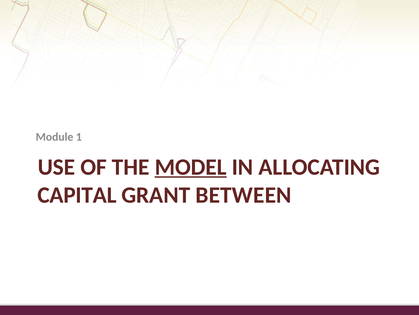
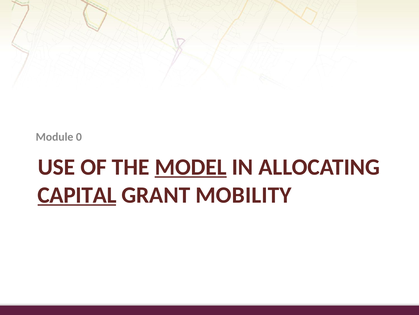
1: 1 -> 0
CAPITAL underline: none -> present
BETWEEN: BETWEEN -> MOBILITY
